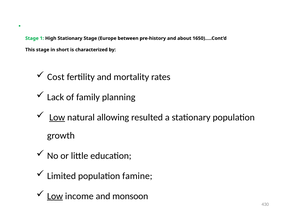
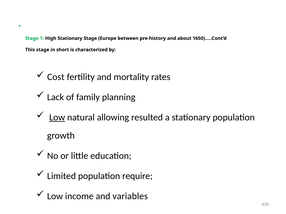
famine: famine -> require
Low at (55, 197) underline: present -> none
monsoon: monsoon -> variables
